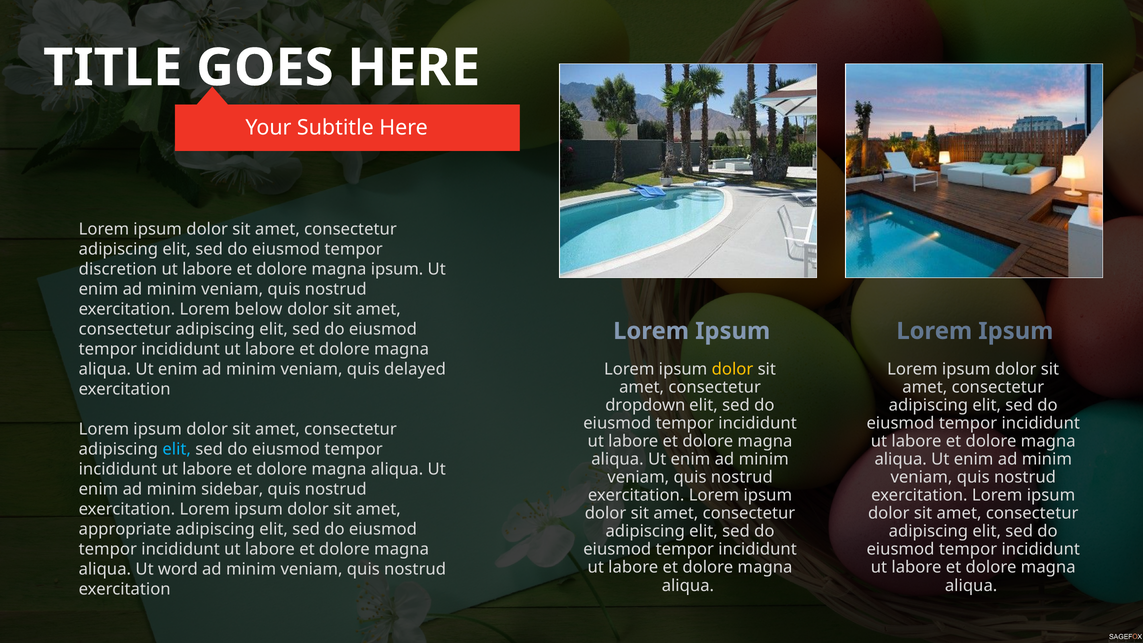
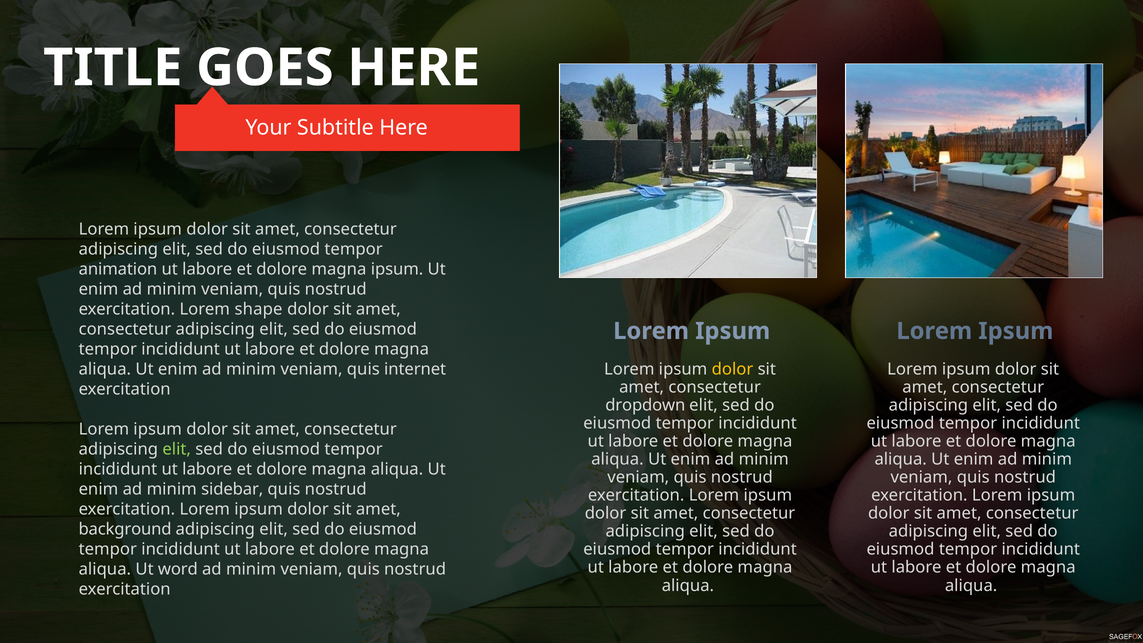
discretion: discretion -> animation
below: below -> shape
delayed: delayed -> internet
elit at (177, 449) colour: light blue -> light green
appropriate: appropriate -> background
